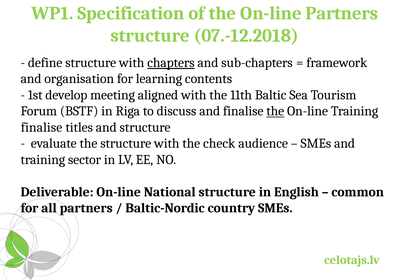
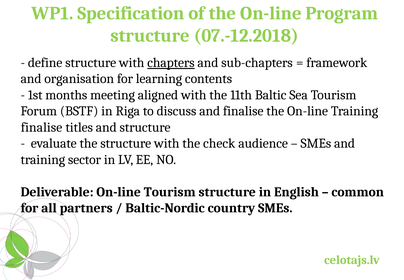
On-line Partners: Partners -> Program
develop: develop -> months
the at (275, 111) underline: present -> none
On-line National: National -> Tourism
